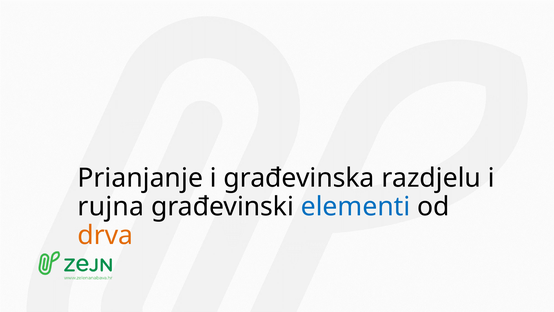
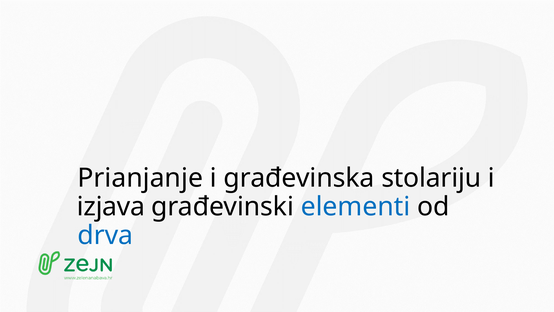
razdjelu: razdjelu -> stolariju
rujna: rujna -> izjava
drva colour: orange -> blue
